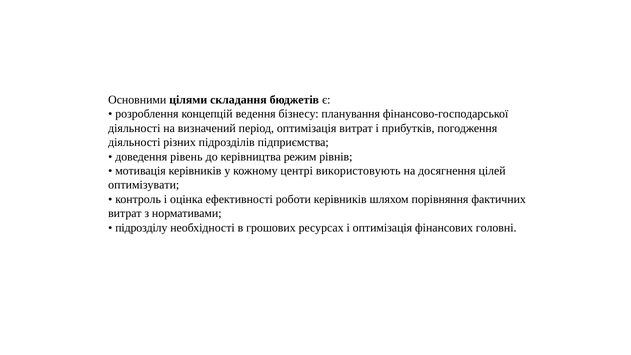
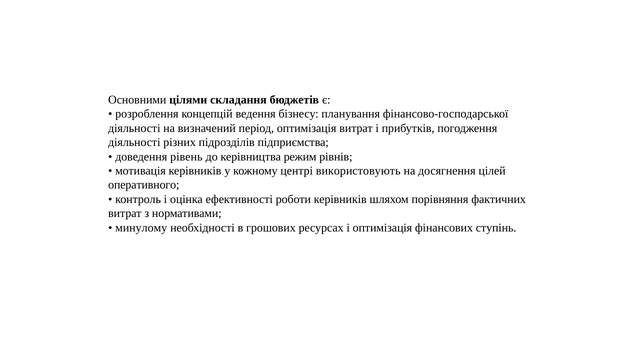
оптимізувати: оптимізувати -> оперативного
підрозділу: підрозділу -> минулому
головні: головні -> ступінь
